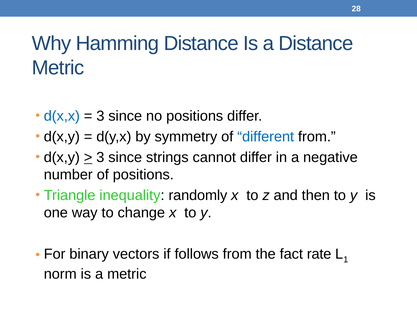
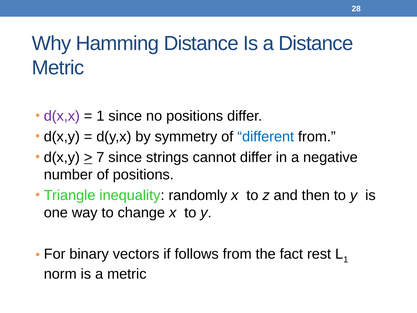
d(x,x colour: blue -> purple
3 at (100, 116): 3 -> 1
3 at (100, 157): 3 -> 7
rate: rate -> rest
